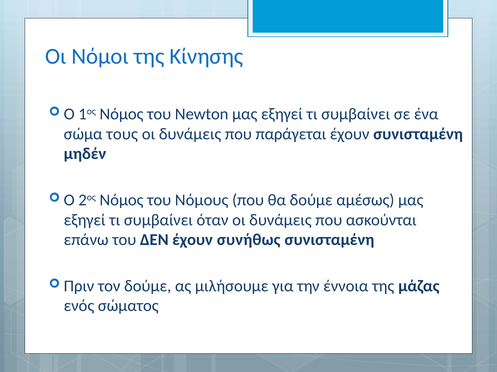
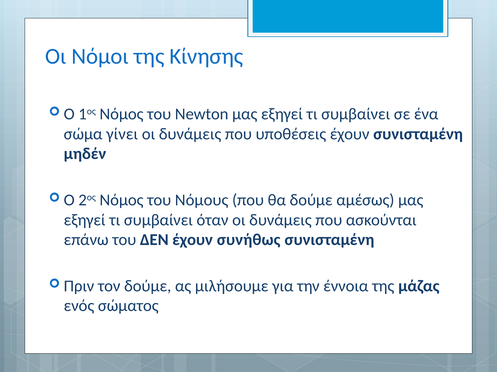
τους: τους -> γίνει
παράγεται: παράγεται -> υποθέσεις
